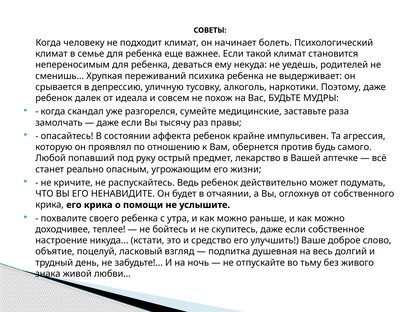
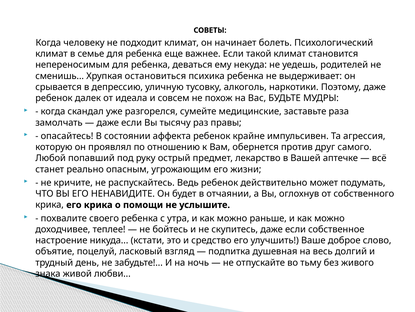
переживаний: переживаний -> остановиться
будь: будь -> друг
